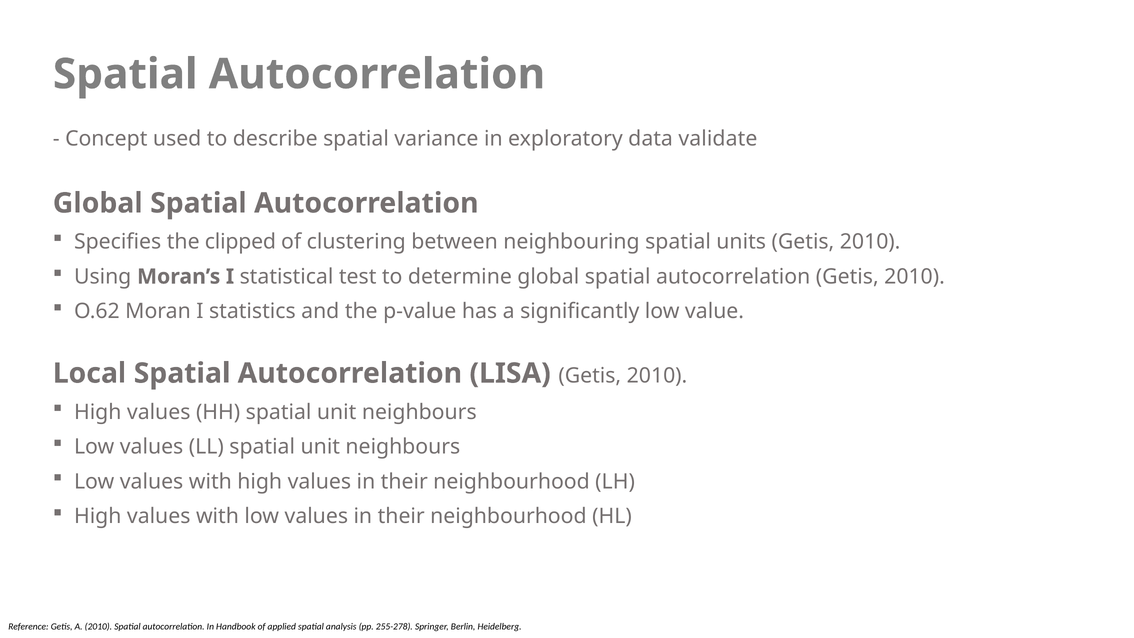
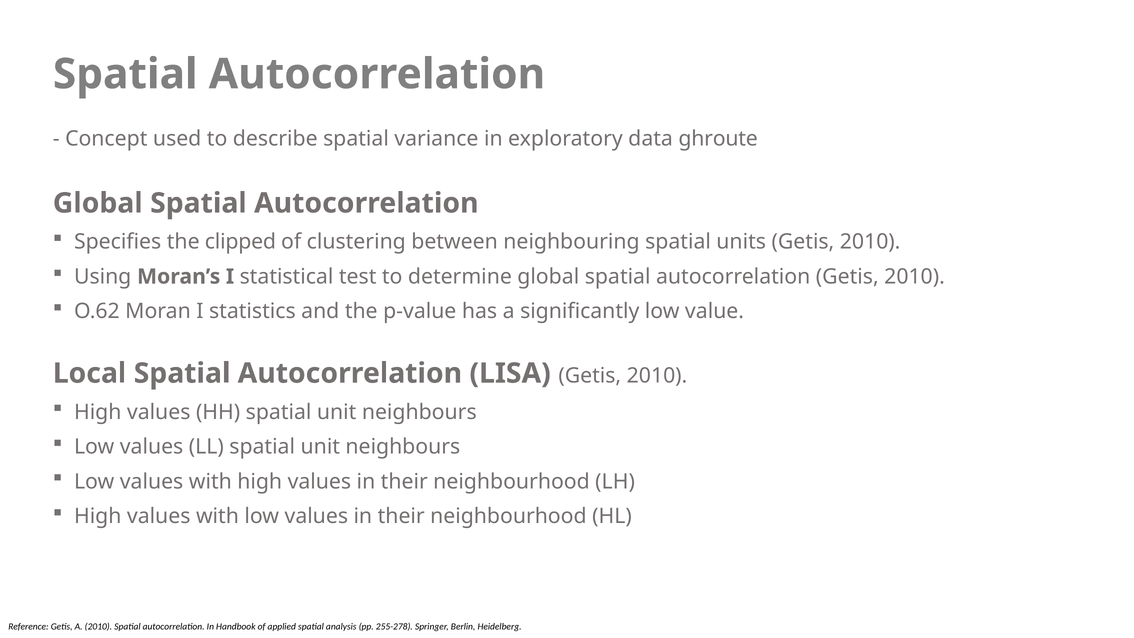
validate: validate -> ghroute
